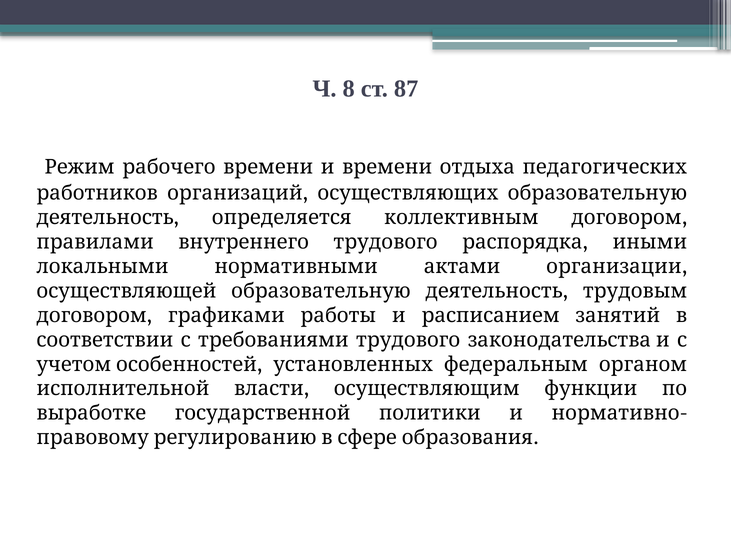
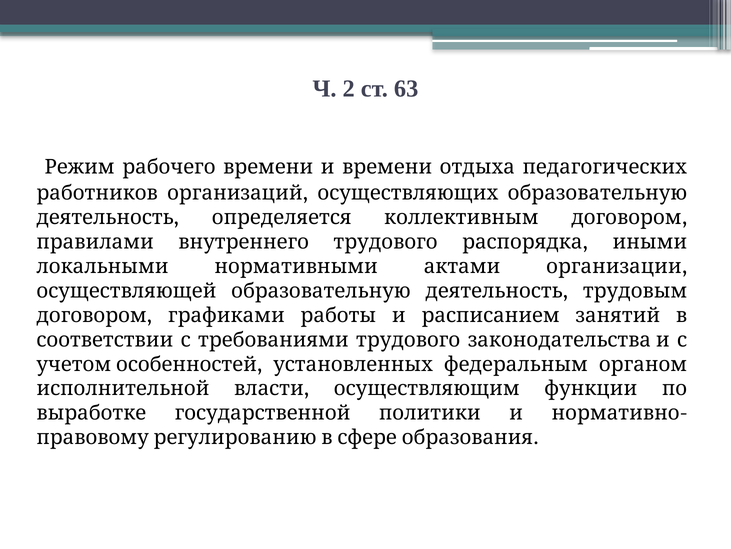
8: 8 -> 2
87: 87 -> 63
